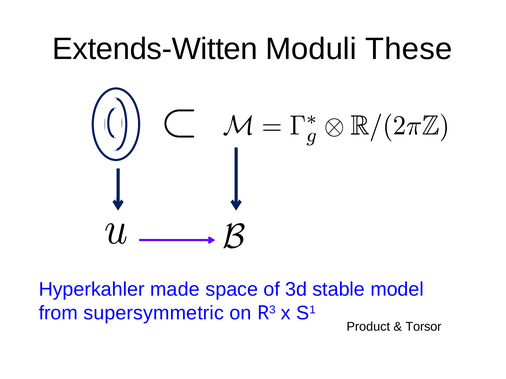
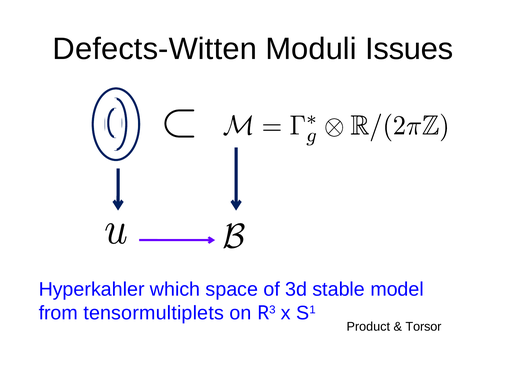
Extends-Witten: Extends-Witten -> Defects-Witten
These: These -> Issues
made: made -> which
supersymmetric: supersymmetric -> tensormultiplets
